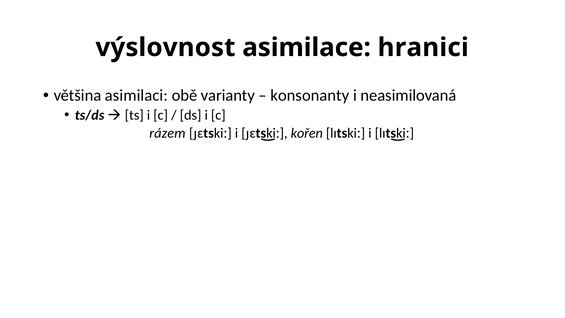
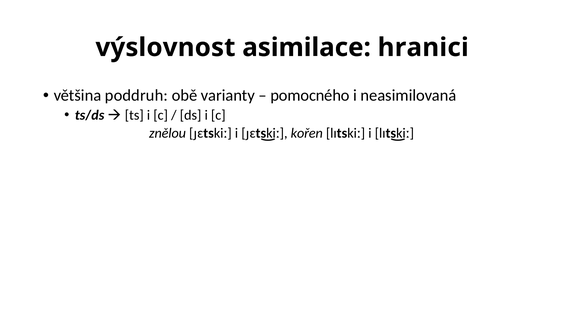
asimilaci: asimilaci -> poddruh
konsonanty: konsonanty -> pomocného
rázem: rázem -> znělou
